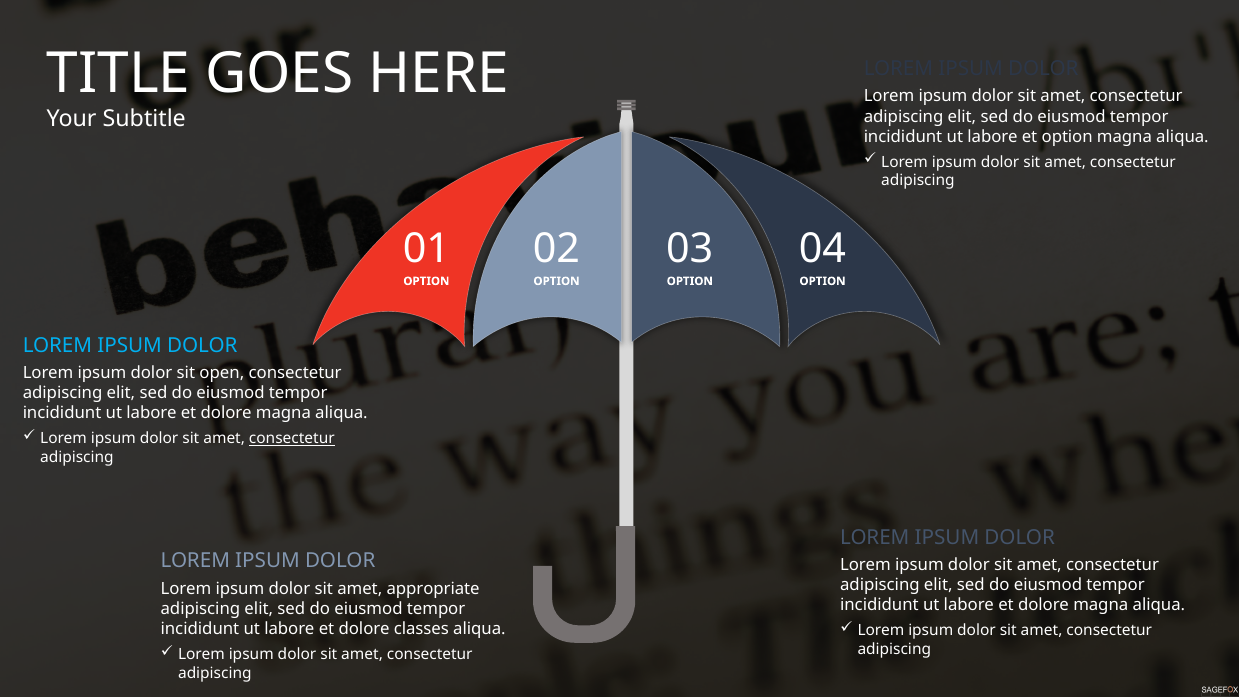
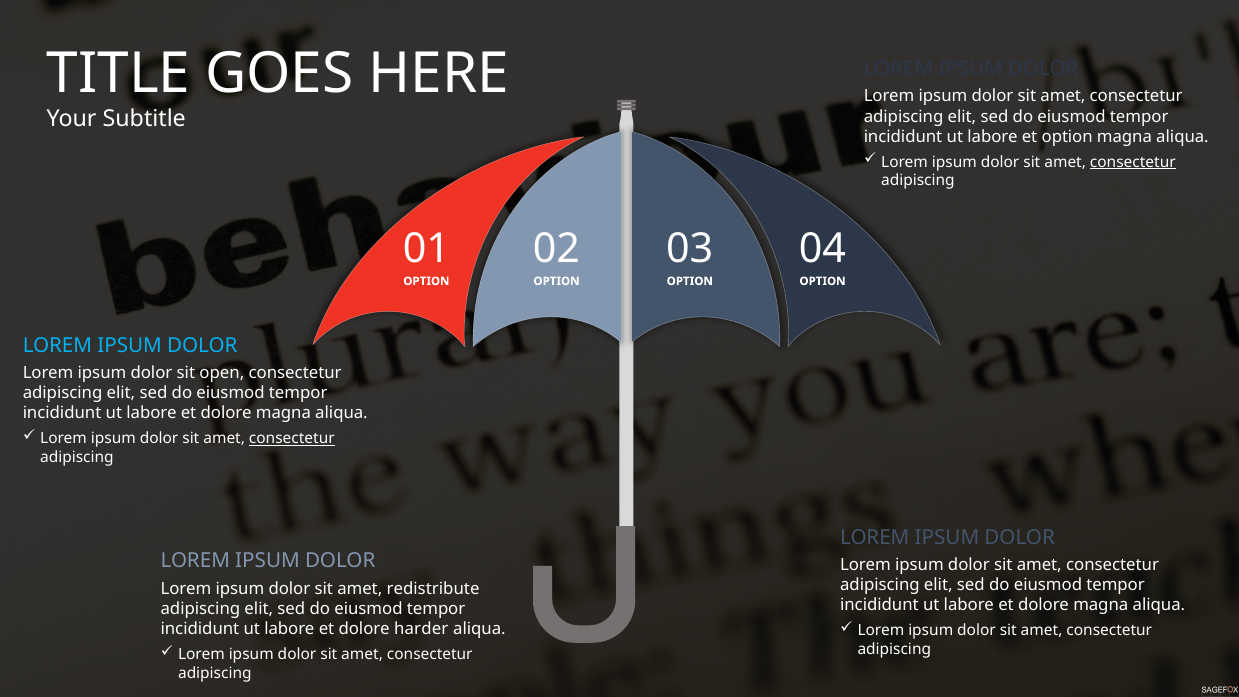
consectetur at (1133, 162) underline: none -> present
appropriate: appropriate -> redistribute
classes: classes -> harder
